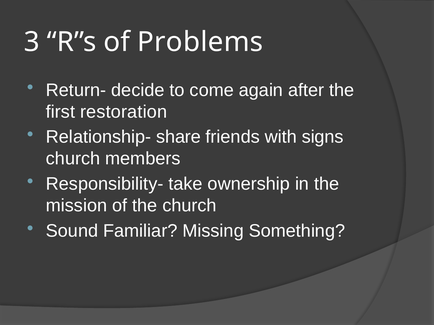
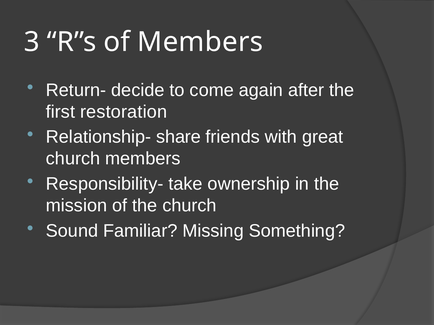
of Problems: Problems -> Members
signs: signs -> great
